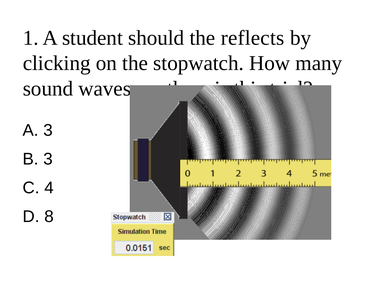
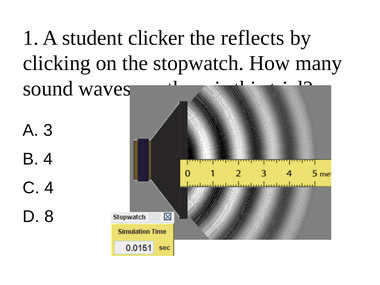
should: should -> clicker
3 at (48, 159): 3 -> 4
